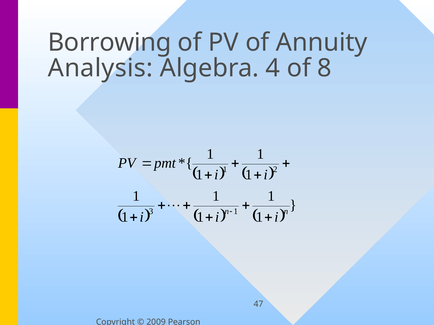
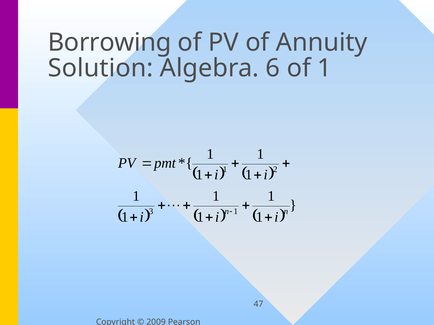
Analysis: Analysis -> Solution
4: 4 -> 6
of 8: 8 -> 1
